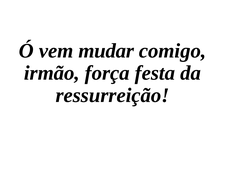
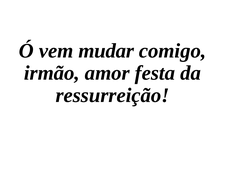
força: força -> amor
